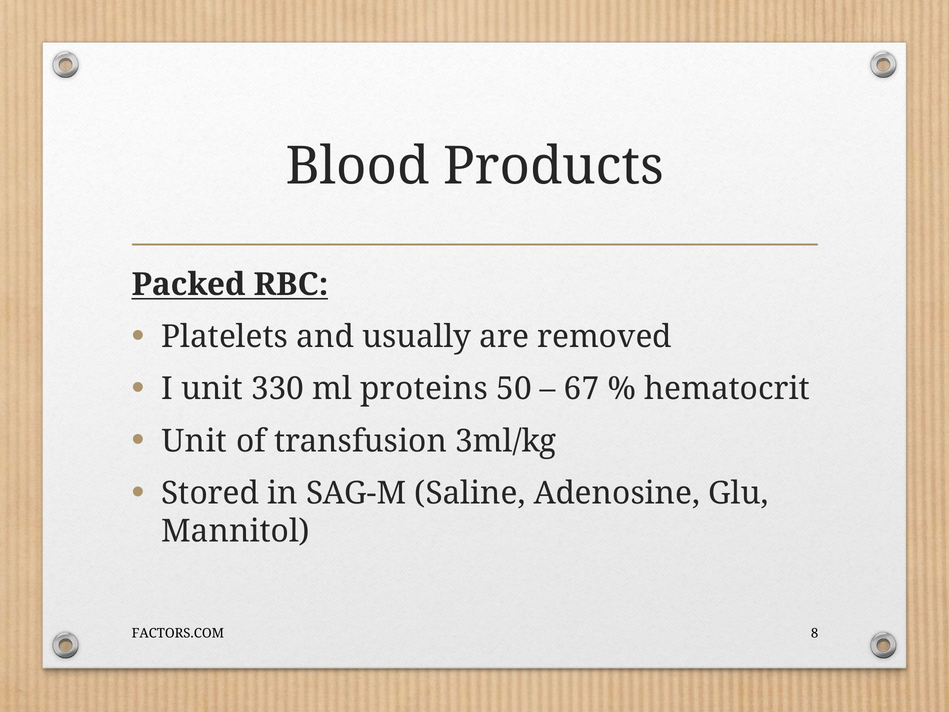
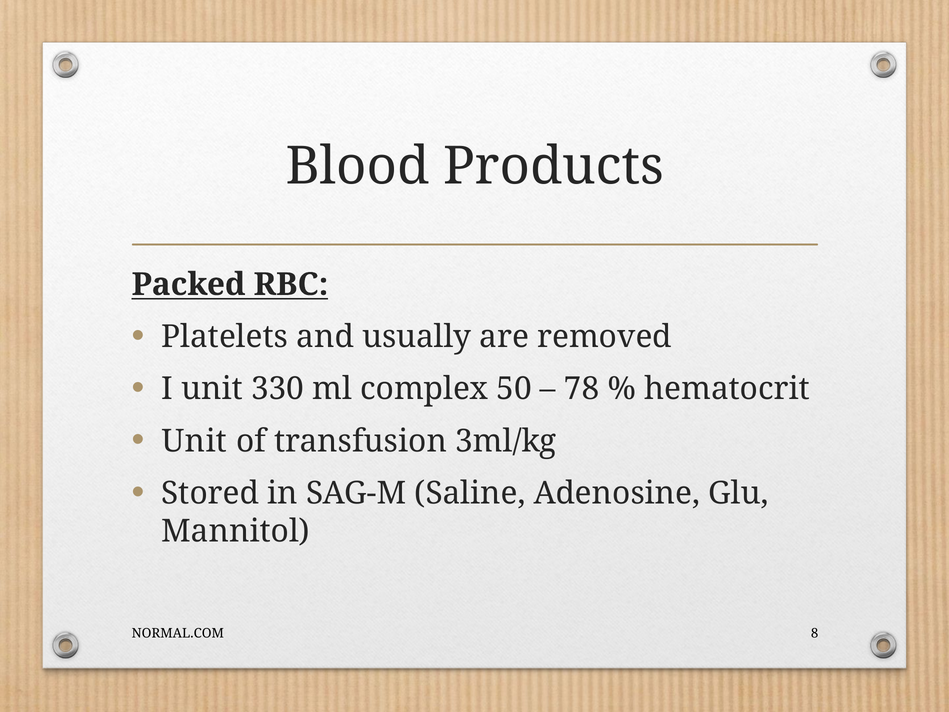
proteins: proteins -> complex
67: 67 -> 78
FACTORS.COM: FACTORS.COM -> NORMAL.COM
